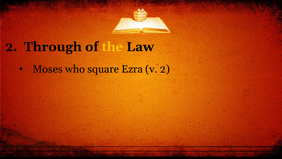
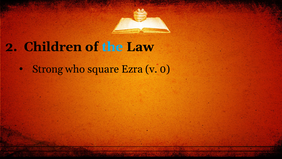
Through: Through -> Children
the colour: yellow -> light blue
Moses: Moses -> Strong
v 2: 2 -> 0
